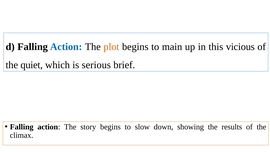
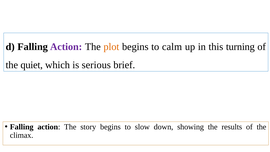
Action at (66, 47) colour: blue -> purple
main: main -> calm
vicious: vicious -> turning
